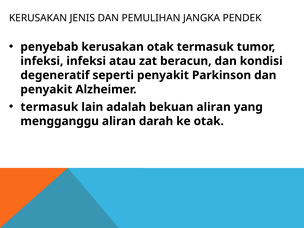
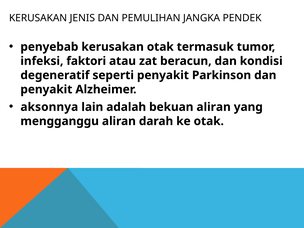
infeksi infeksi: infeksi -> faktori
termasuk at (49, 107): termasuk -> aksonnya
